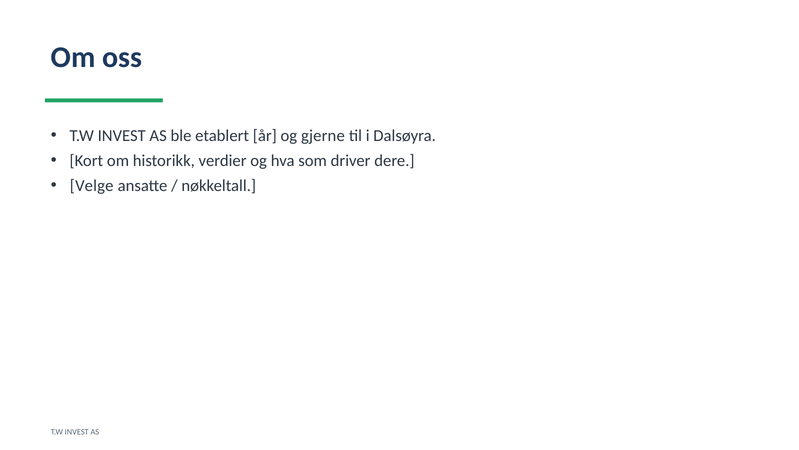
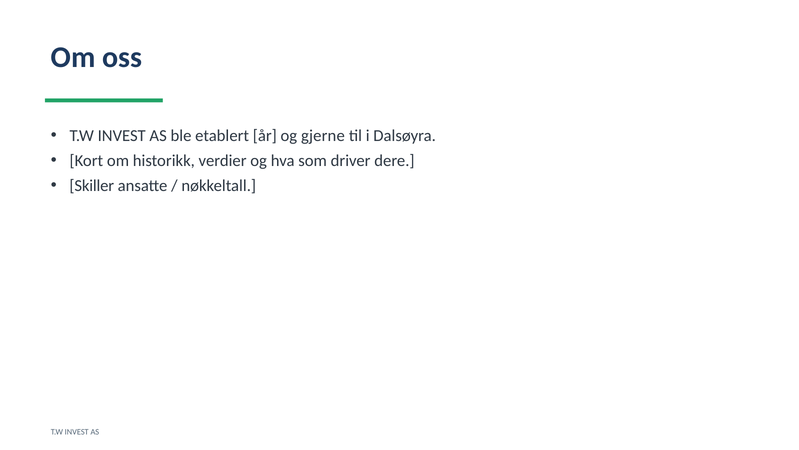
Velge: Velge -> Skiller
